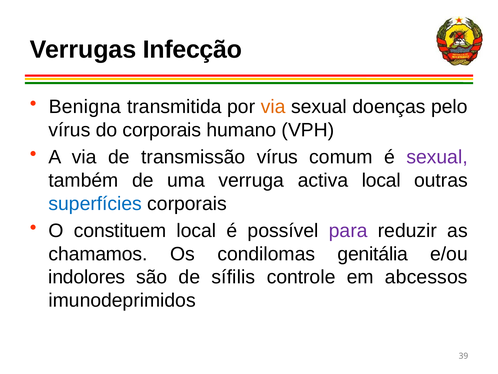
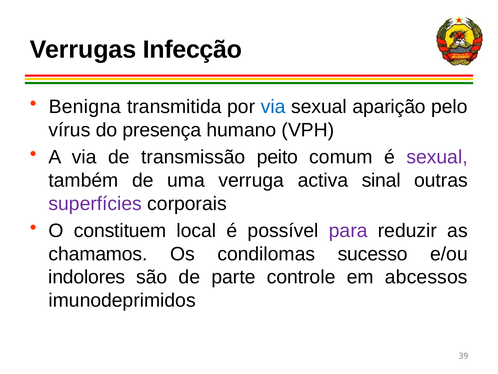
via at (273, 107) colour: orange -> blue
doenças: doenças -> aparição
do corporais: corporais -> presença
transmissão vírus: vírus -> peito
activa local: local -> sinal
superfícies colour: blue -> purple
genitália: genitália -> sucesso
sífilis: sífilis -> parte
